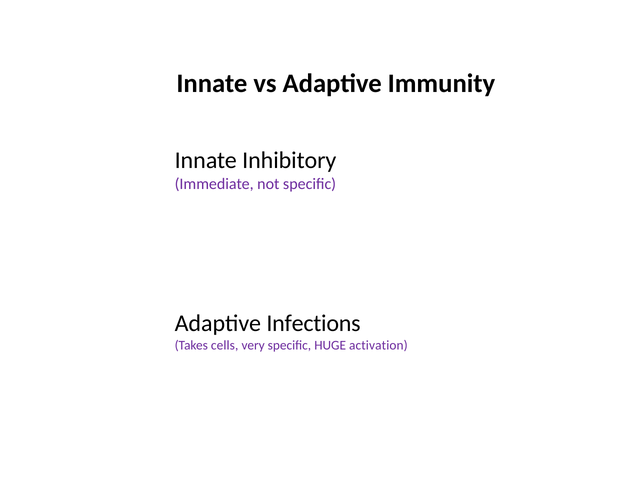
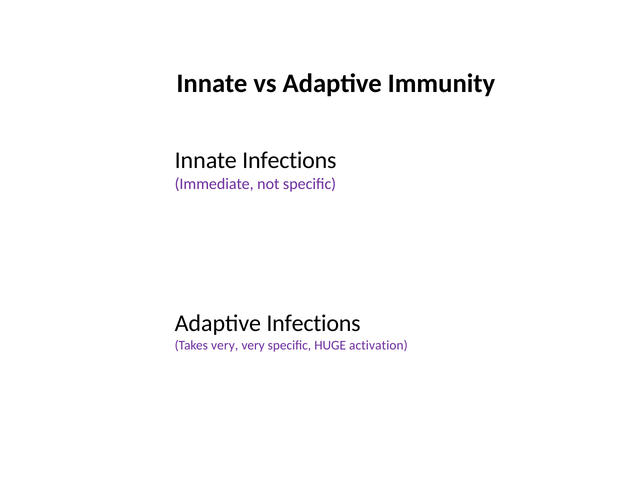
Innate Inhibitory: Inhibitory -> Infections
Takes cells: cells -> very
